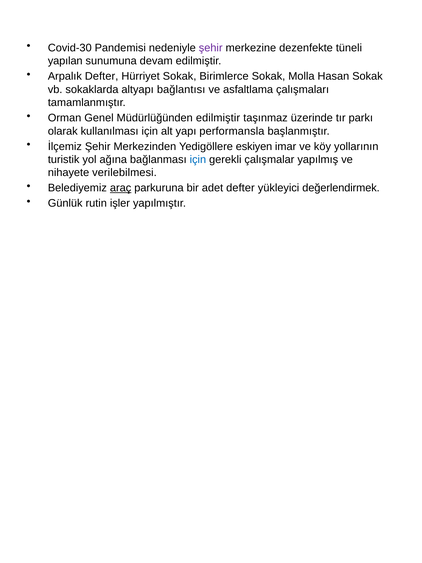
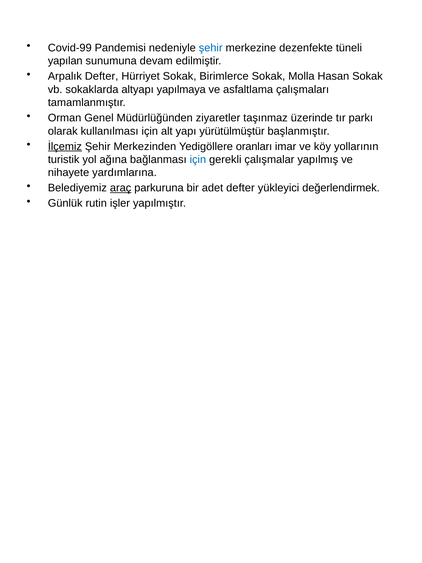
Covid-30: Covid-30 -> Covid-99
şehir at (211, 48) colour: purple -> blue
bağlantısı: bağlantısı -> yapılmaya
Müdürlüğünden edilmiştir: edilmiştir -> ziyaretler
performansla: performansla -> yürütülmüştür
İlçemiz underline: none -> present
eskiyen: eskiyen -> oranları
verilebilmesi: verilebilmesi -> yardımlarına
